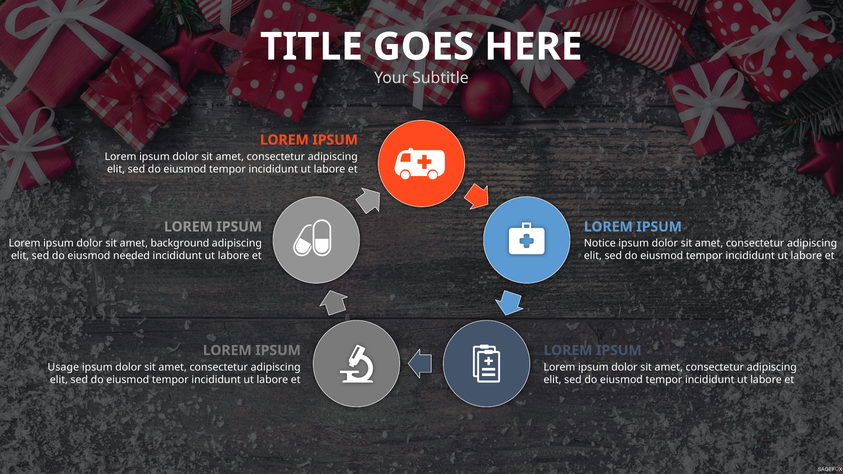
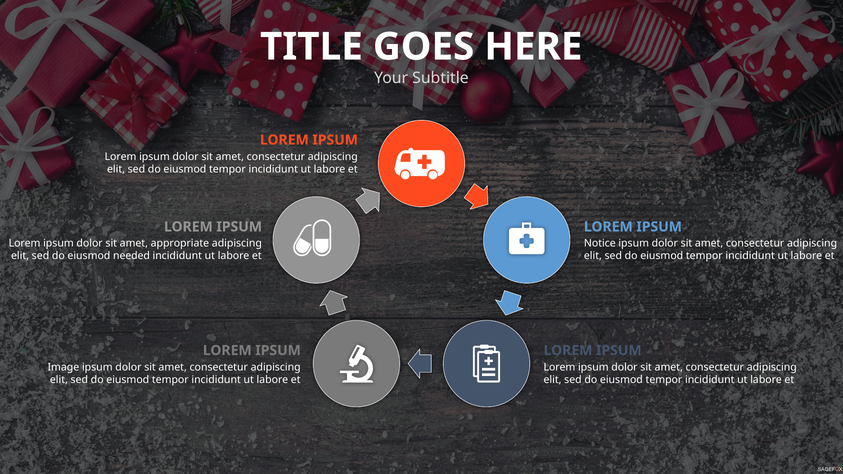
background: background -> appropriate
Usage: Usage -> Image
